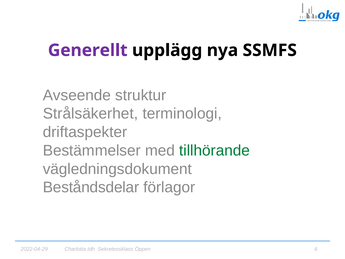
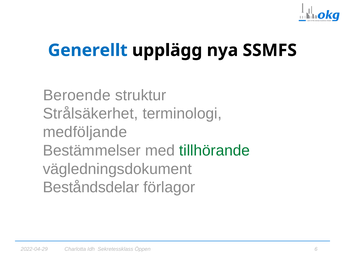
Generellt colour: purple -> blue
Avseende: Avseende -> Beroende
driftaspekter: driftaspekter -> medföljande
